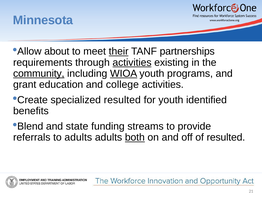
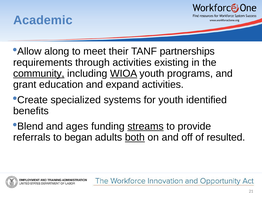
Minnesota: Minnesota -> Academic
about: about -> along
their underline: present -> none
activities at (132, 62) underline: present -> none
college: college -> expand
specialized resulted: resulted -> systems
state: state -> ages
streams underline: none -> present
to adults: adults -> began
